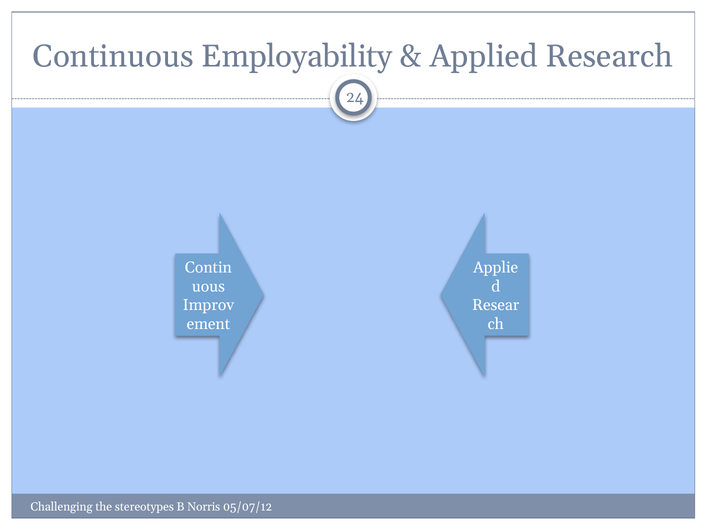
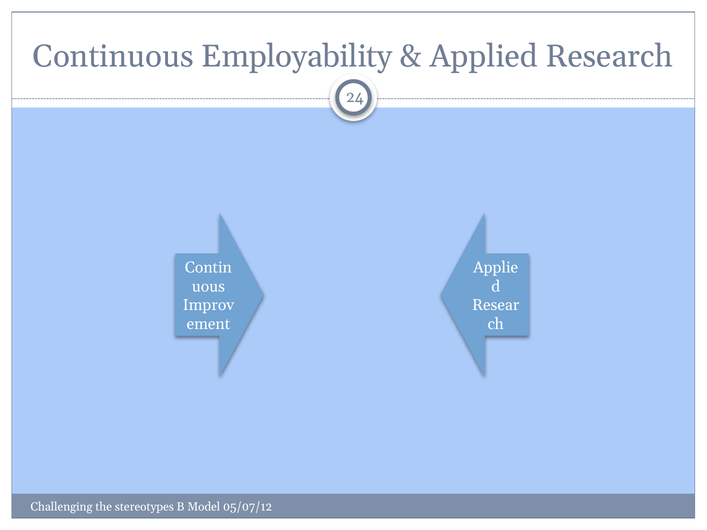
Norris: Norris -> Model
